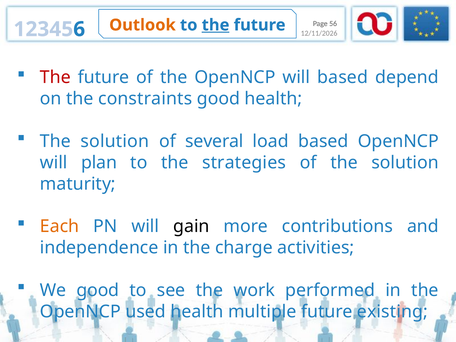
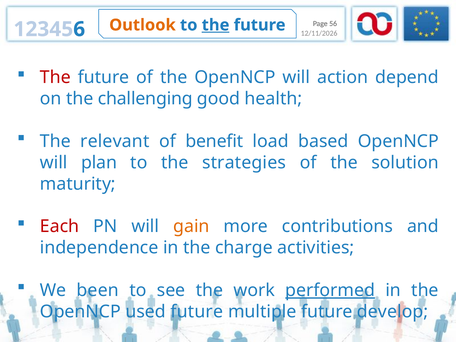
will based: based -> action
constraints: constraints -> challenging
solution at (115, 141): solution -> relevant
several: several -> benefit
Each colour: orange -> red
gain colour: black -> orange
We good: good -> been
performed underline: none -> present
used health: health -> future
existing: existing -> develop
